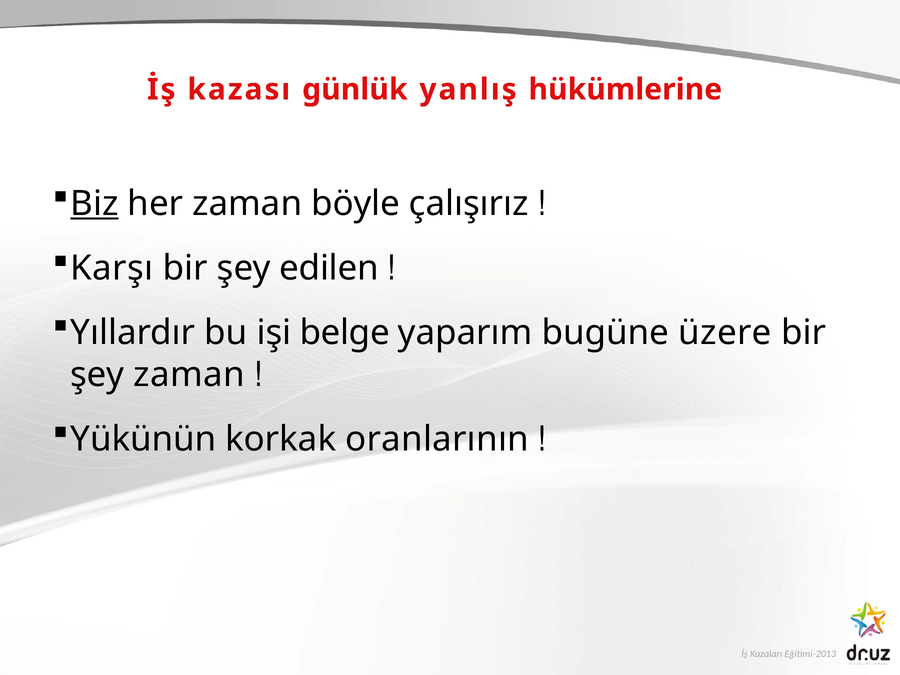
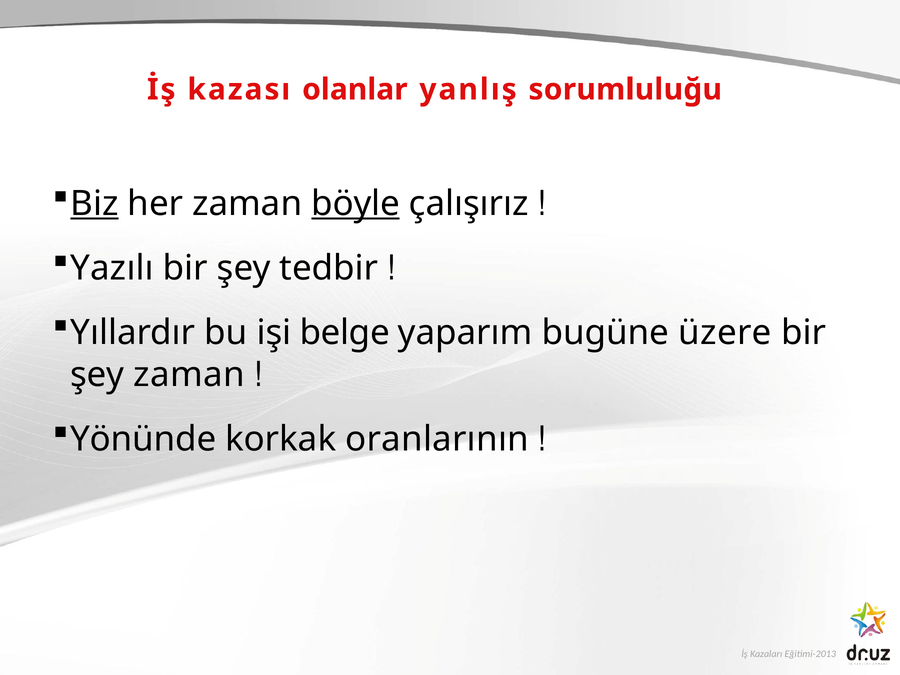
günlük: günlük -> olanlar
hükümlerine: hükümlerine -> sorumluluğu
böyle underline: none -> present
Karşı: Karşı -> Yazılı
edilen: edilen -> tedbir
Yükünün: Yükünün -> Yönünde
